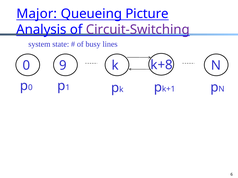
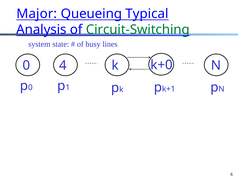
Picture: Picture -> Typical
Circuit-Switching colour: purple -> green
k+8: k+8 -> k+0
9: 9 -> 4
